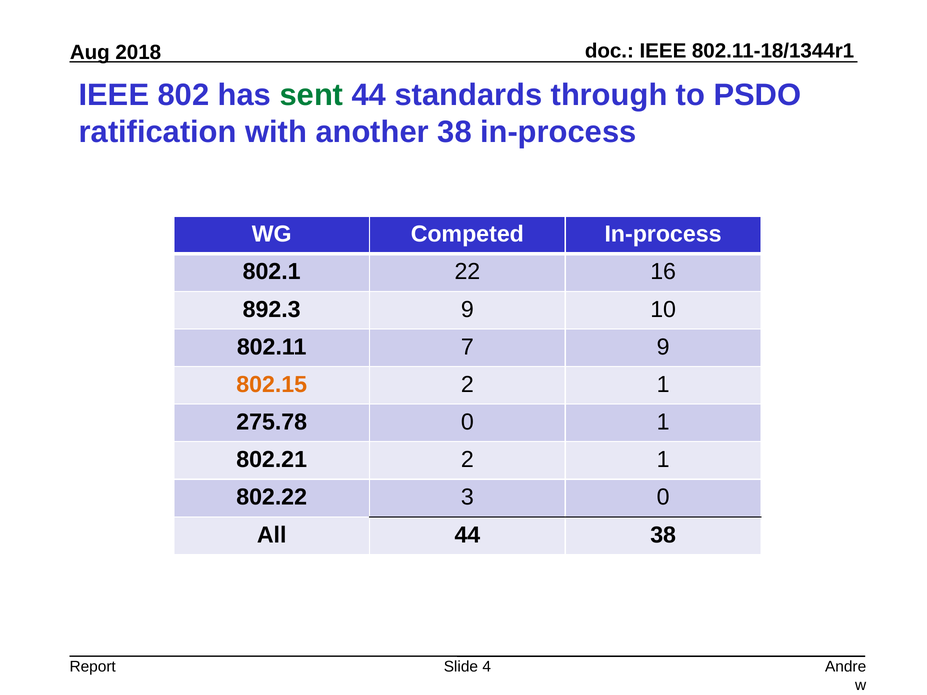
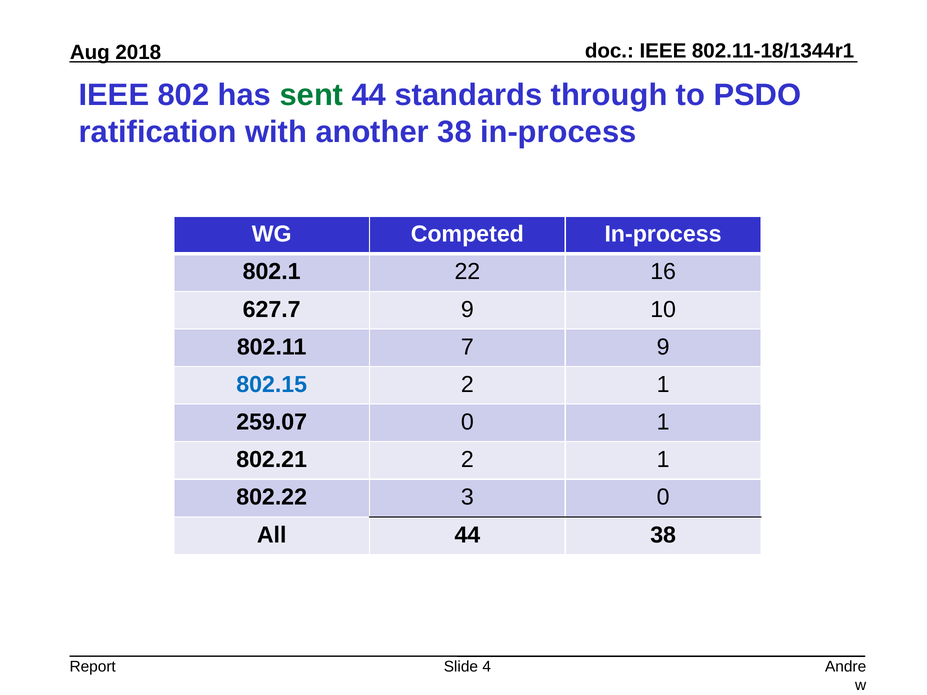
892.3: 892.3 -> 627.7
802.15 colour: orange -> blue
275.78: 275.78 -> 259.07
